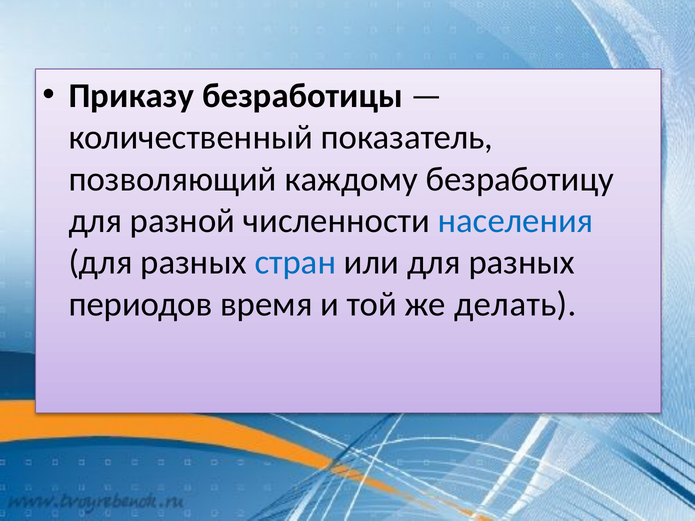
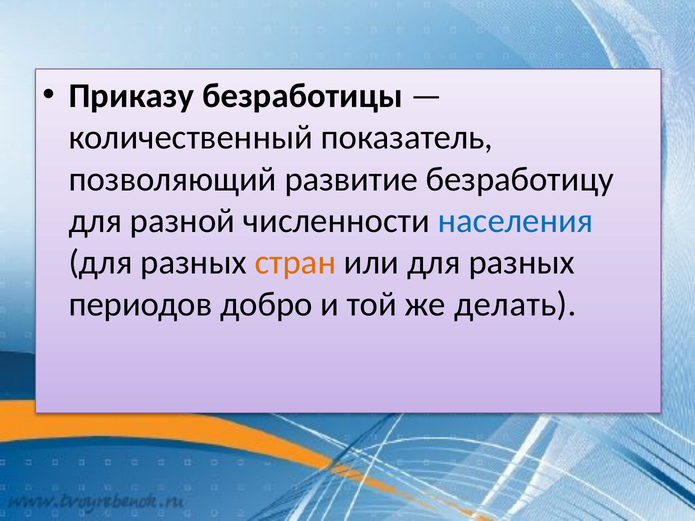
каждому: каждому -> развитие
стран colour: blue -> orange
время: время -> добро
